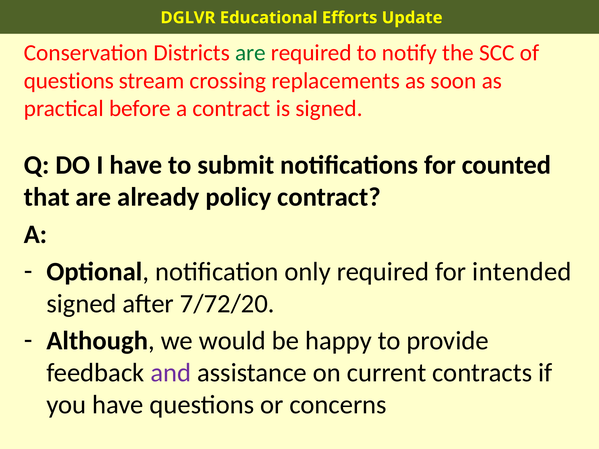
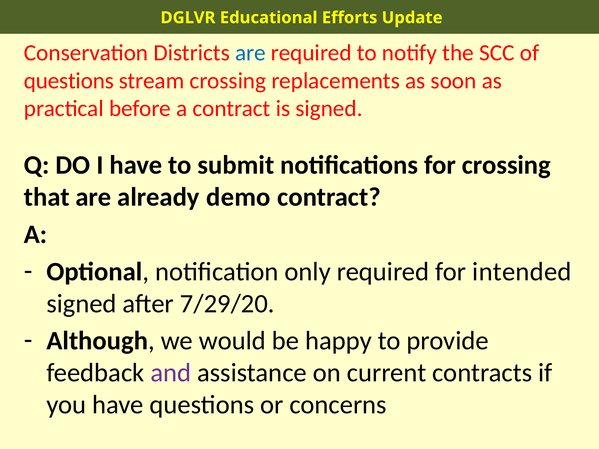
are at (250, 53) colour: green -> blue
for counted: counted -> crossing
policy: policy -> demo
7/72/20: 7/72/20 -> 7/29/20
